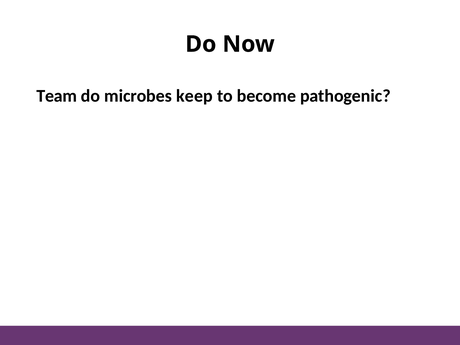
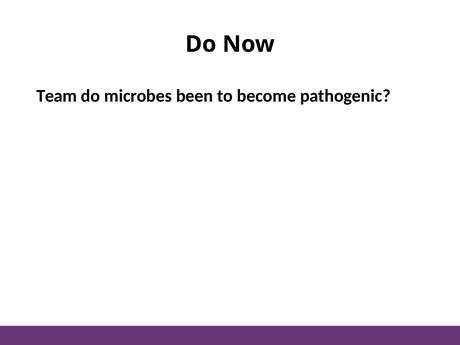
keep: keep -> been
